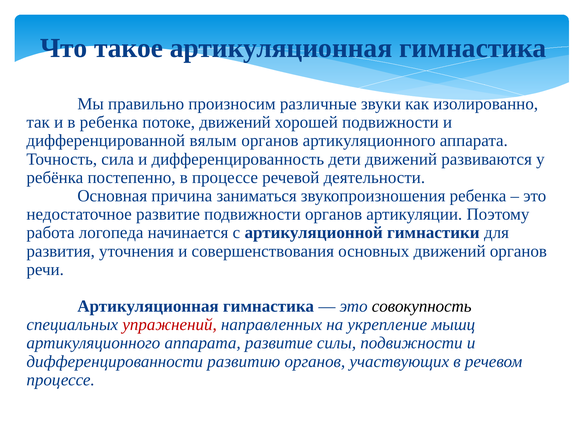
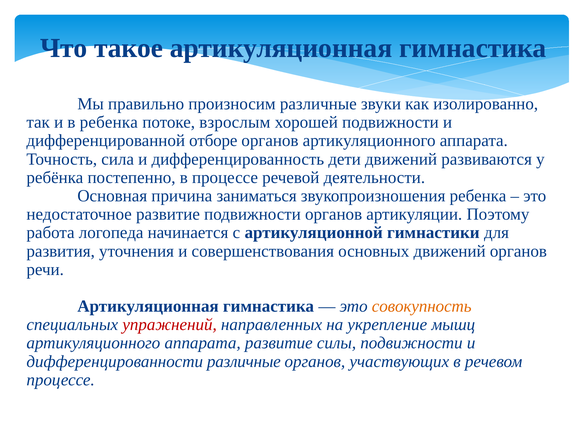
потоке движений: движений -> взрослым
вялым: вялым -> отборе
совокупность colour: black -> orange
дифференцированности развитию: развитию -> различные
